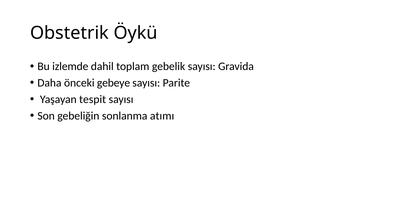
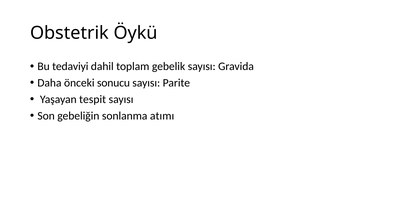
izlemde: izlemde -> tedaviyi
gebeye: gebeye -> sonucu
